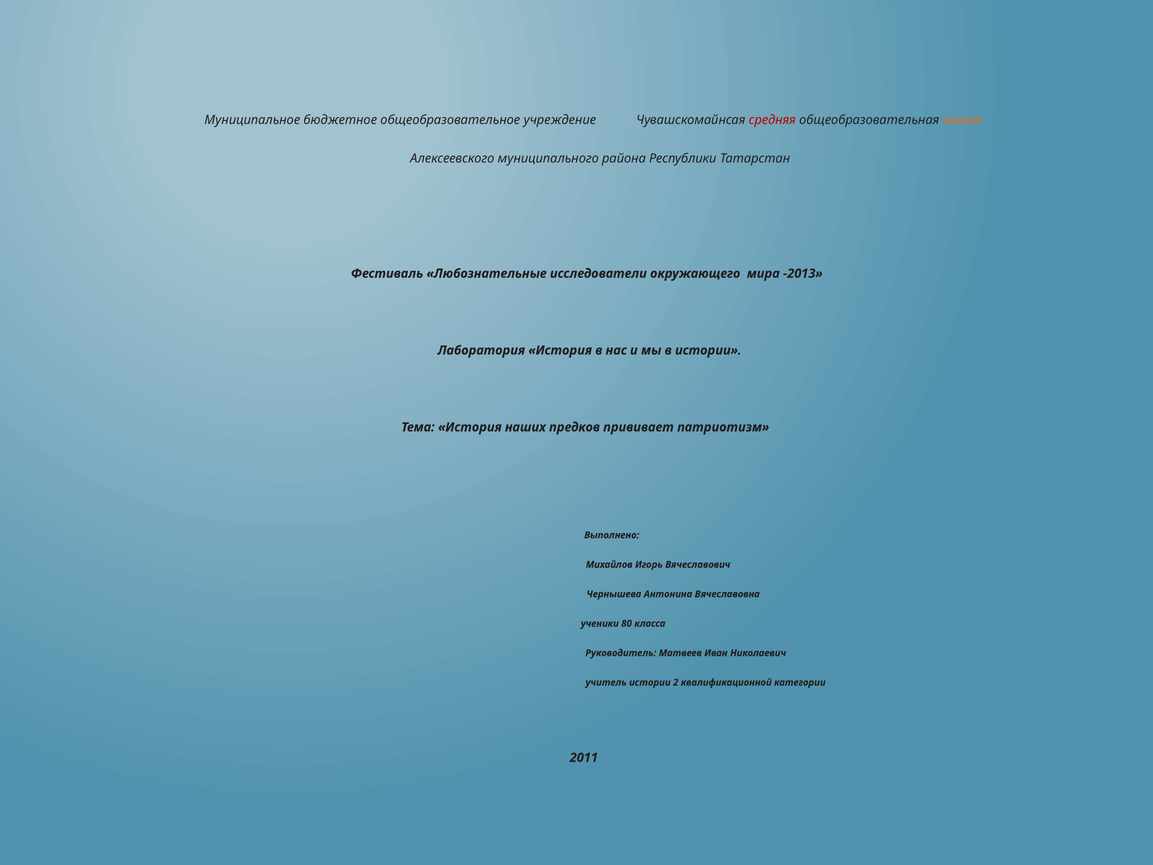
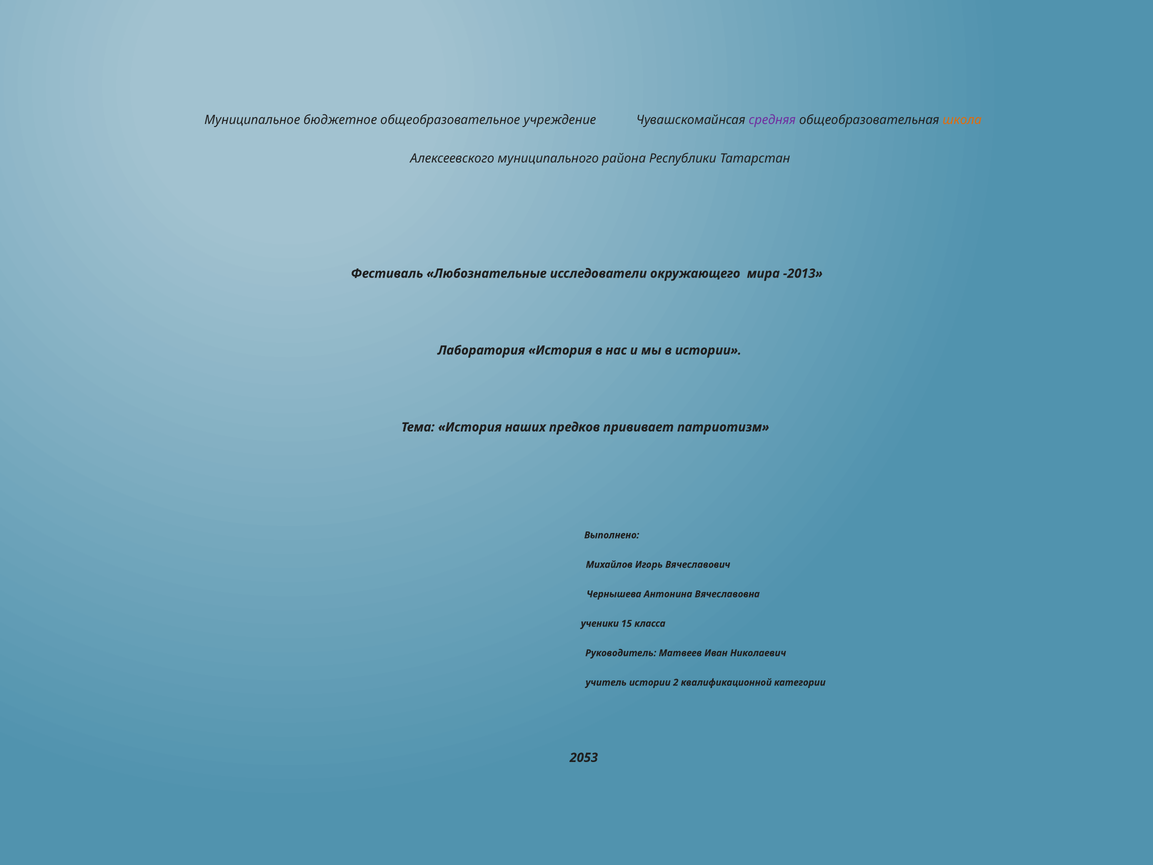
средняя colour: red -> purple
80: 80 -> 15
2011: 2011 -> 2053
